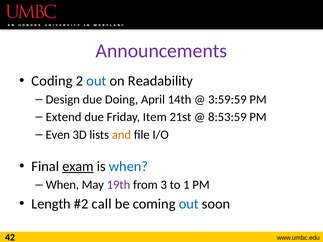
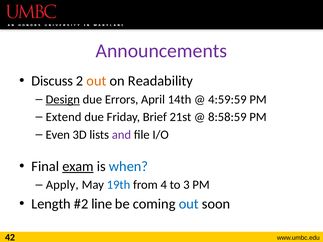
Coding: Coding -> Discuss
out at (96, 81) colour: blue -> orange
Design underline: none -> present
Doing: Doing -> Errors
3:59:59: 3:59:59 -> 4:59:59
Item: Item -> Brief
8:53:59: 8:53:59 -> 8:58:59
and colour: orange -> purple
When at (62, 185): When -> Apply
19th colour: purple -> blue
3: 3 -> 4
1: 1 -> 3
call: call -> line
